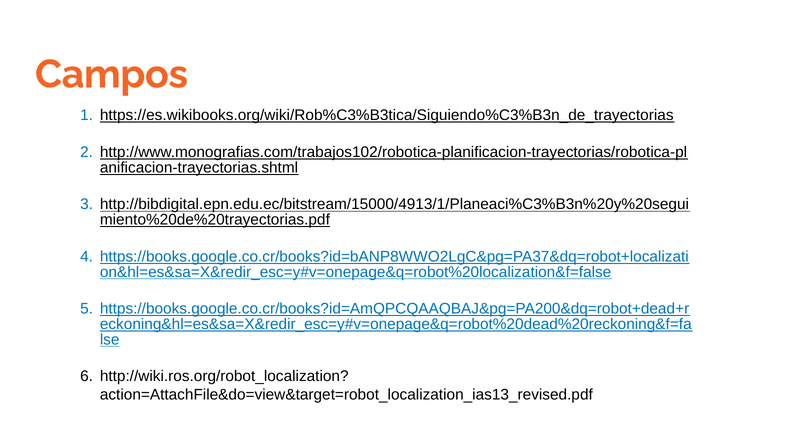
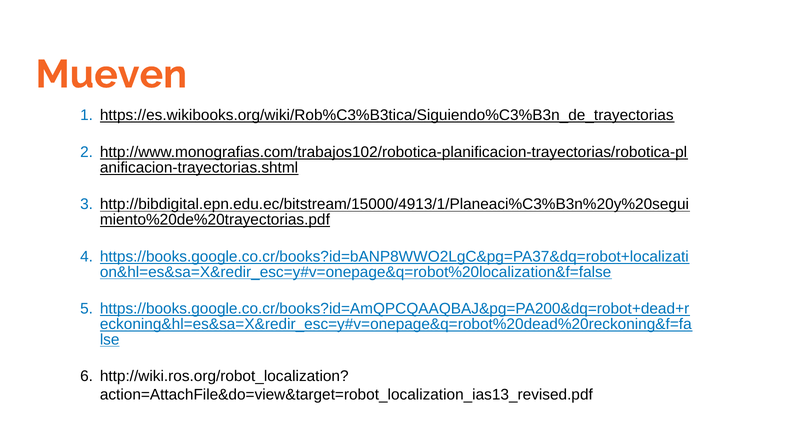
Campos: Campos -> Mueven
